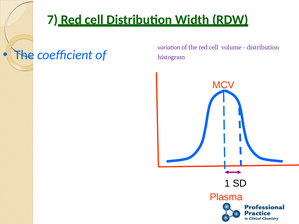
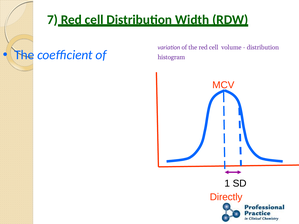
Plasma: Plasma -> Directly
